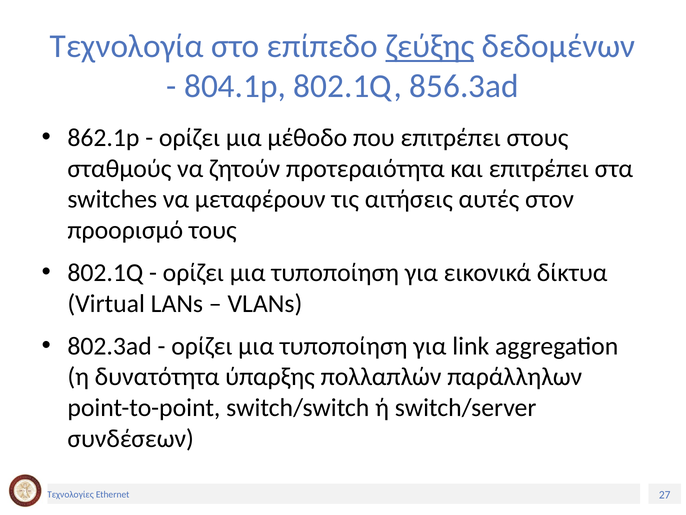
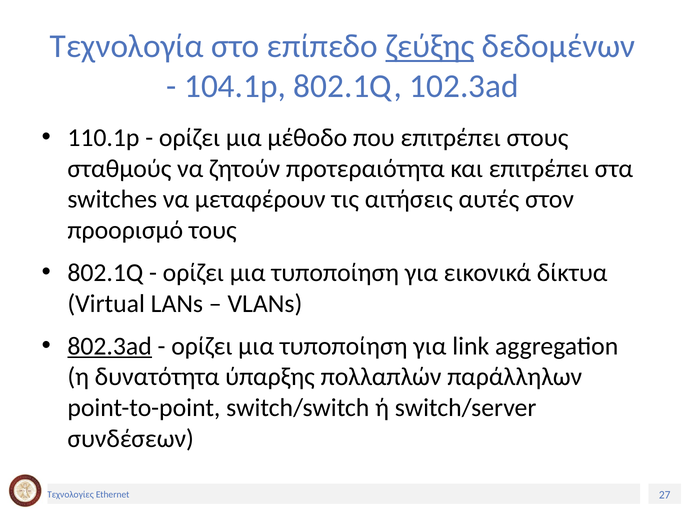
804.1p: 804.1p -> 104.1p
856.3ad: 856.3ad -> 102.3ad
862.1p: 862.1p -> 110.1p
802.3ad underline: none -> present
